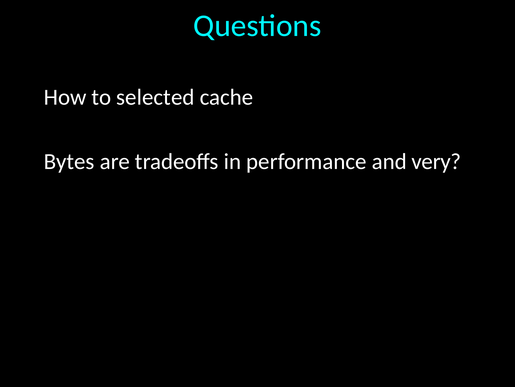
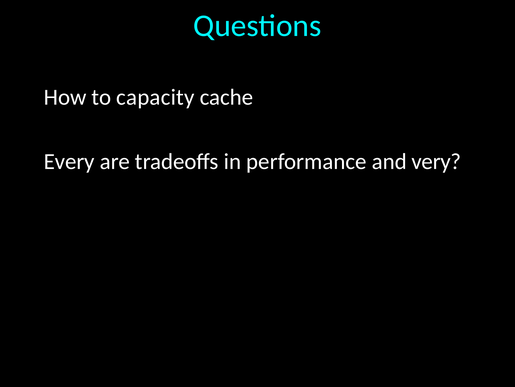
selected: selected -> capacity
Bytes: Bytes -> Every
